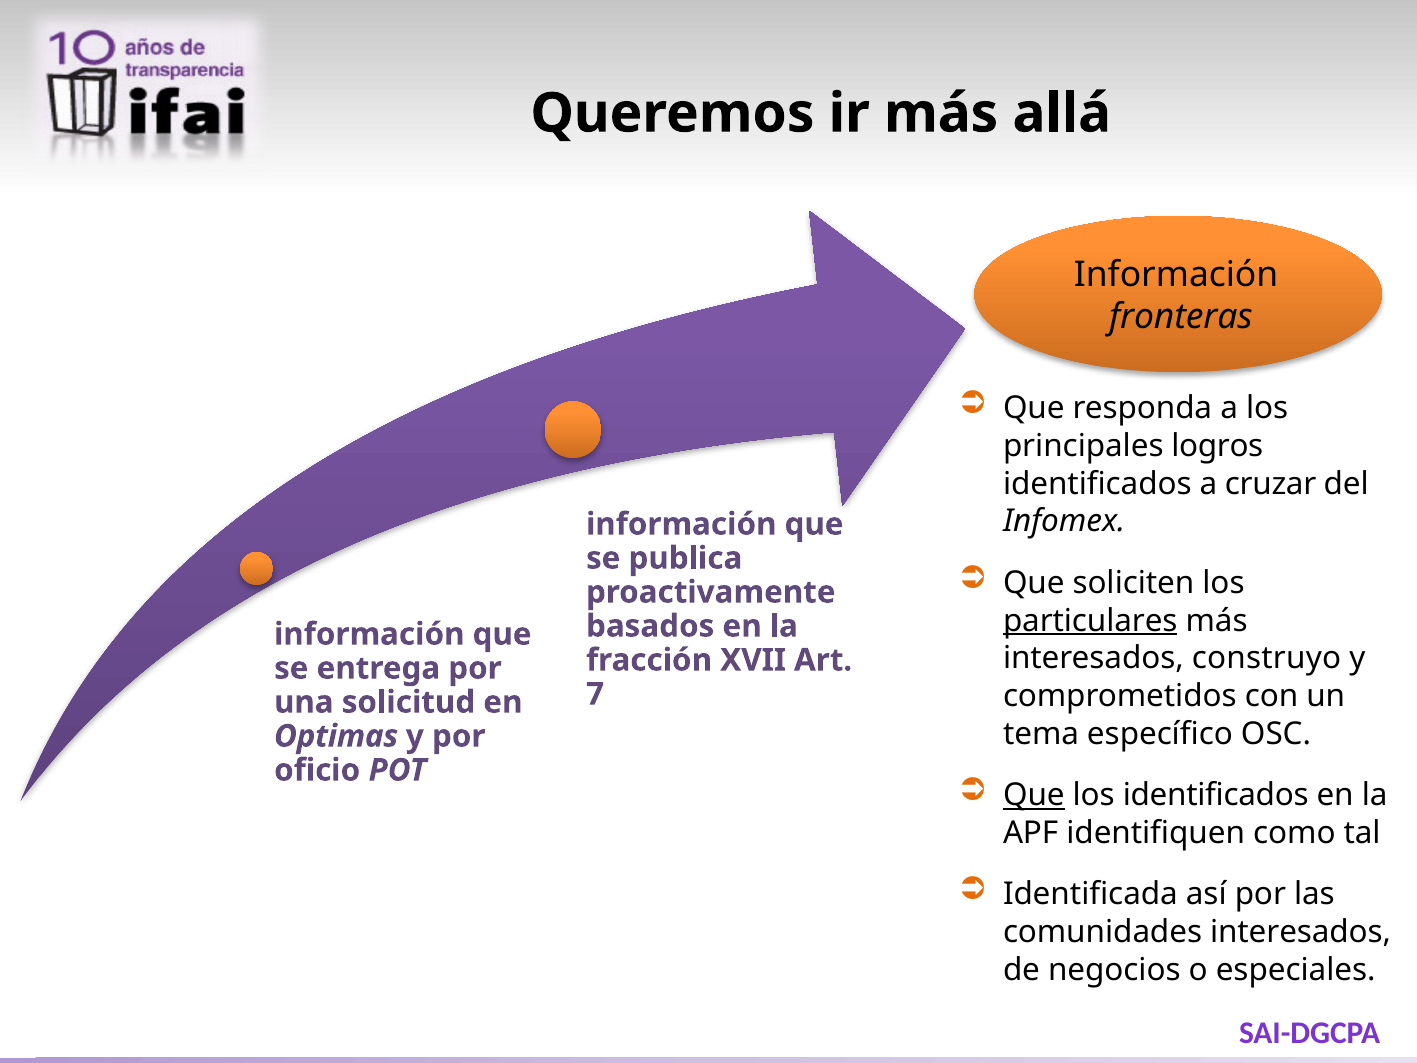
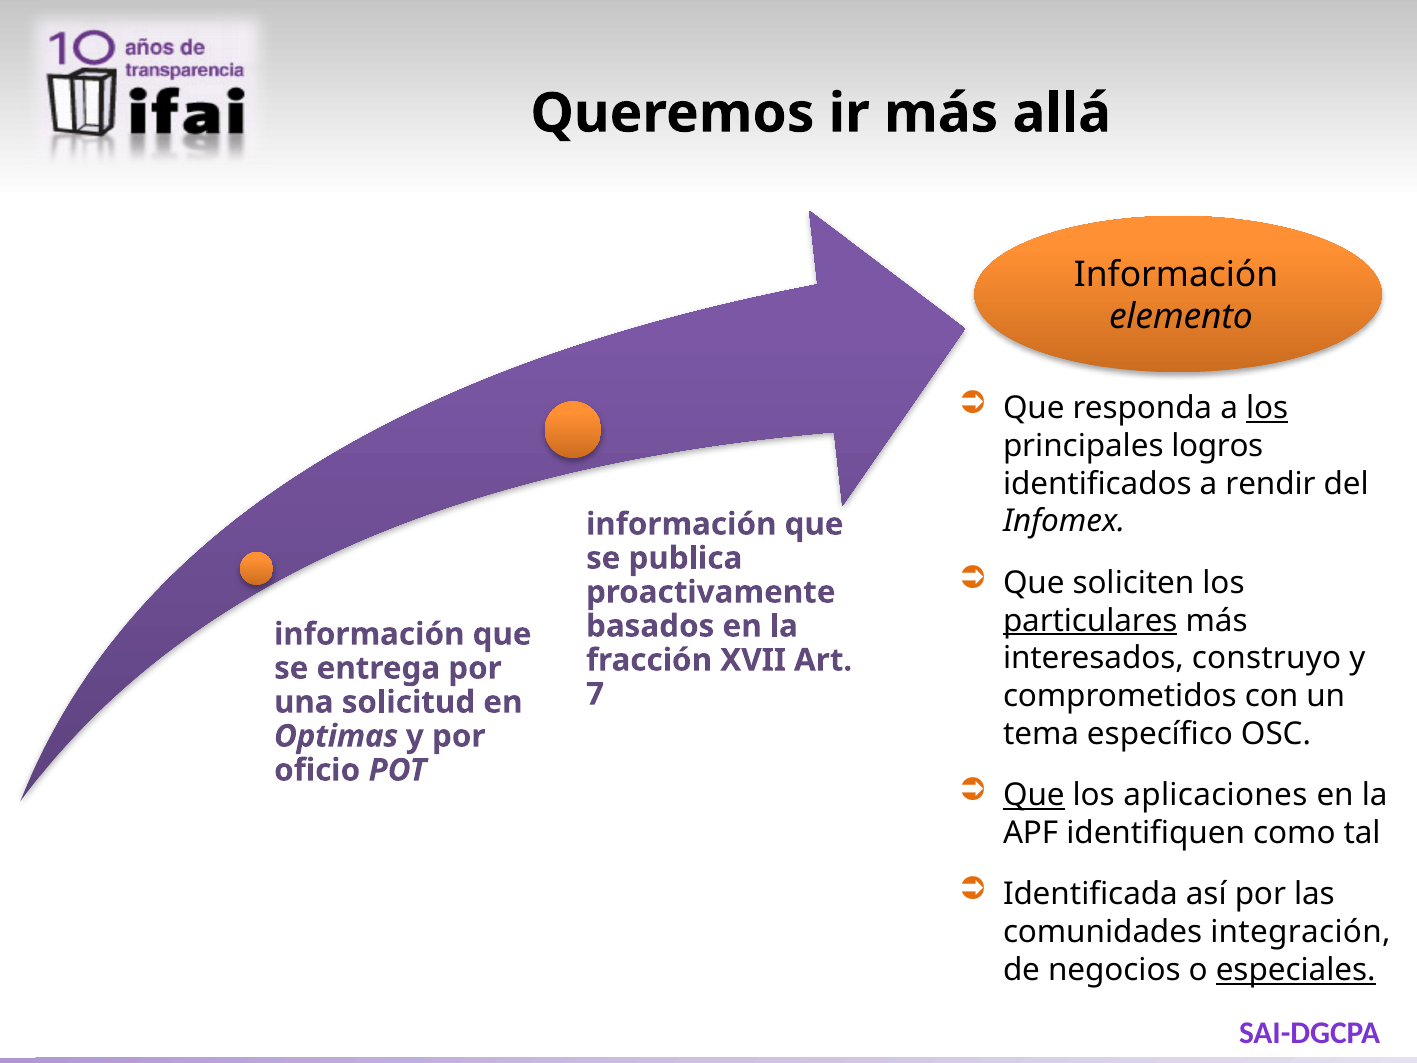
fronteras: fronteras -> elemento
los at (1267, 408) underline: none -> present
cruzar: cruzar -> rendir
los identificados: identificados -> aplicaciones
comunidades interesados: interesados -> integración
especiales underline: none -> present
